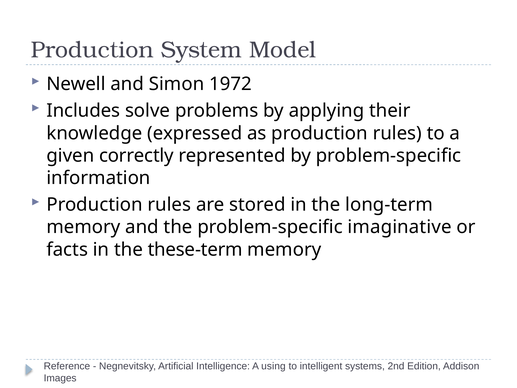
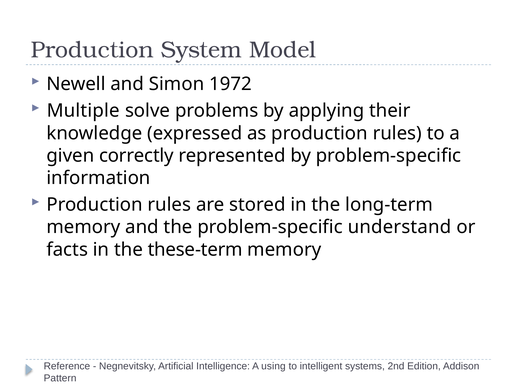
Includes: Includes -> Multiple
imaginative: imaginative -> understand
Images: Images -> Pattern
